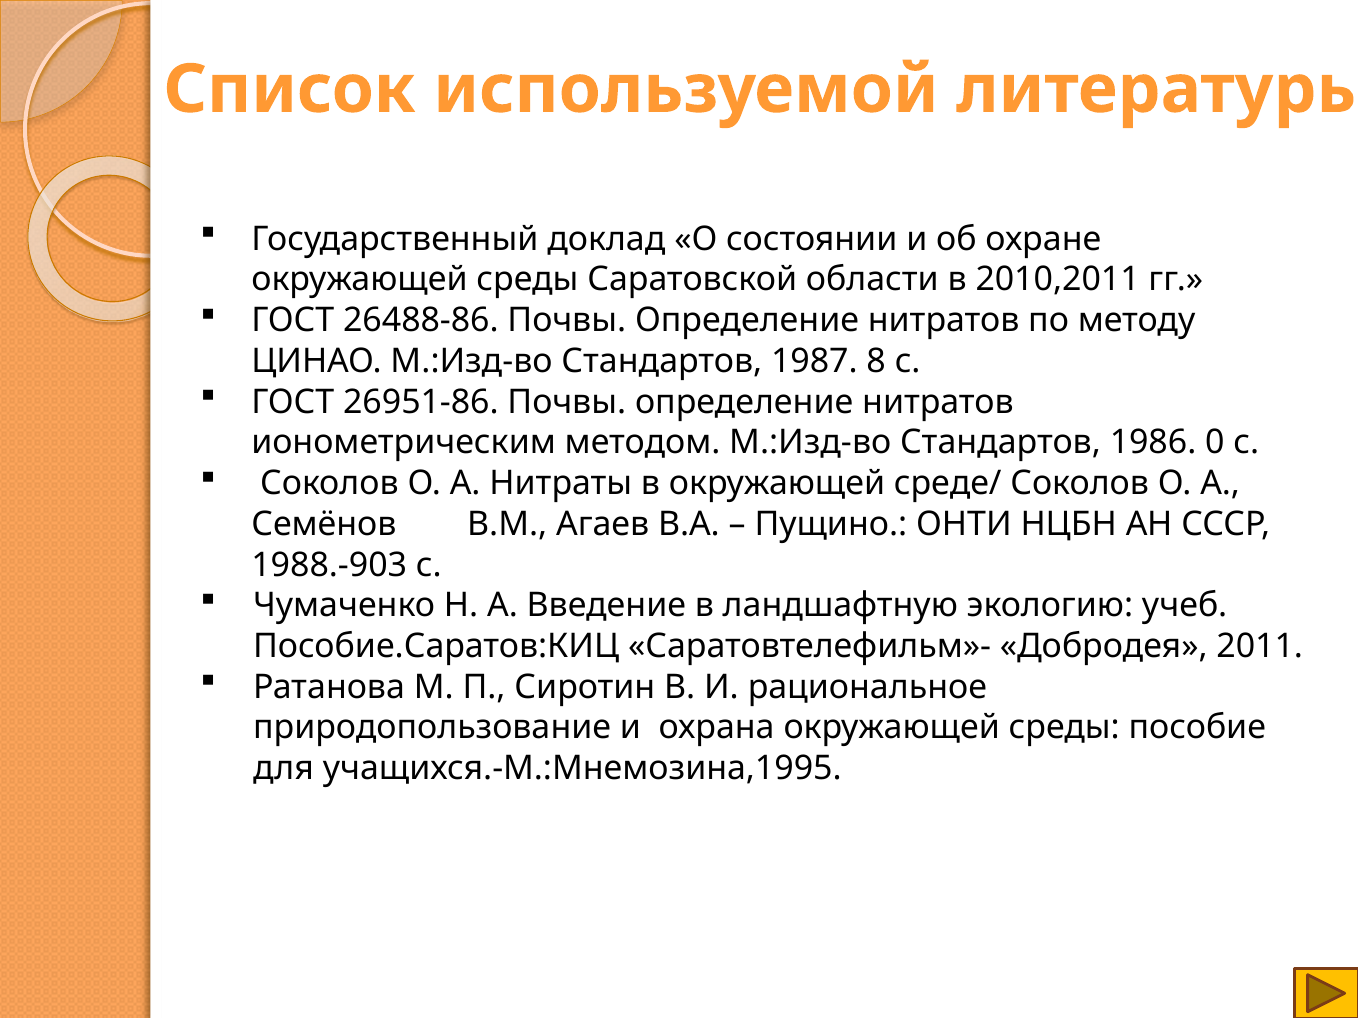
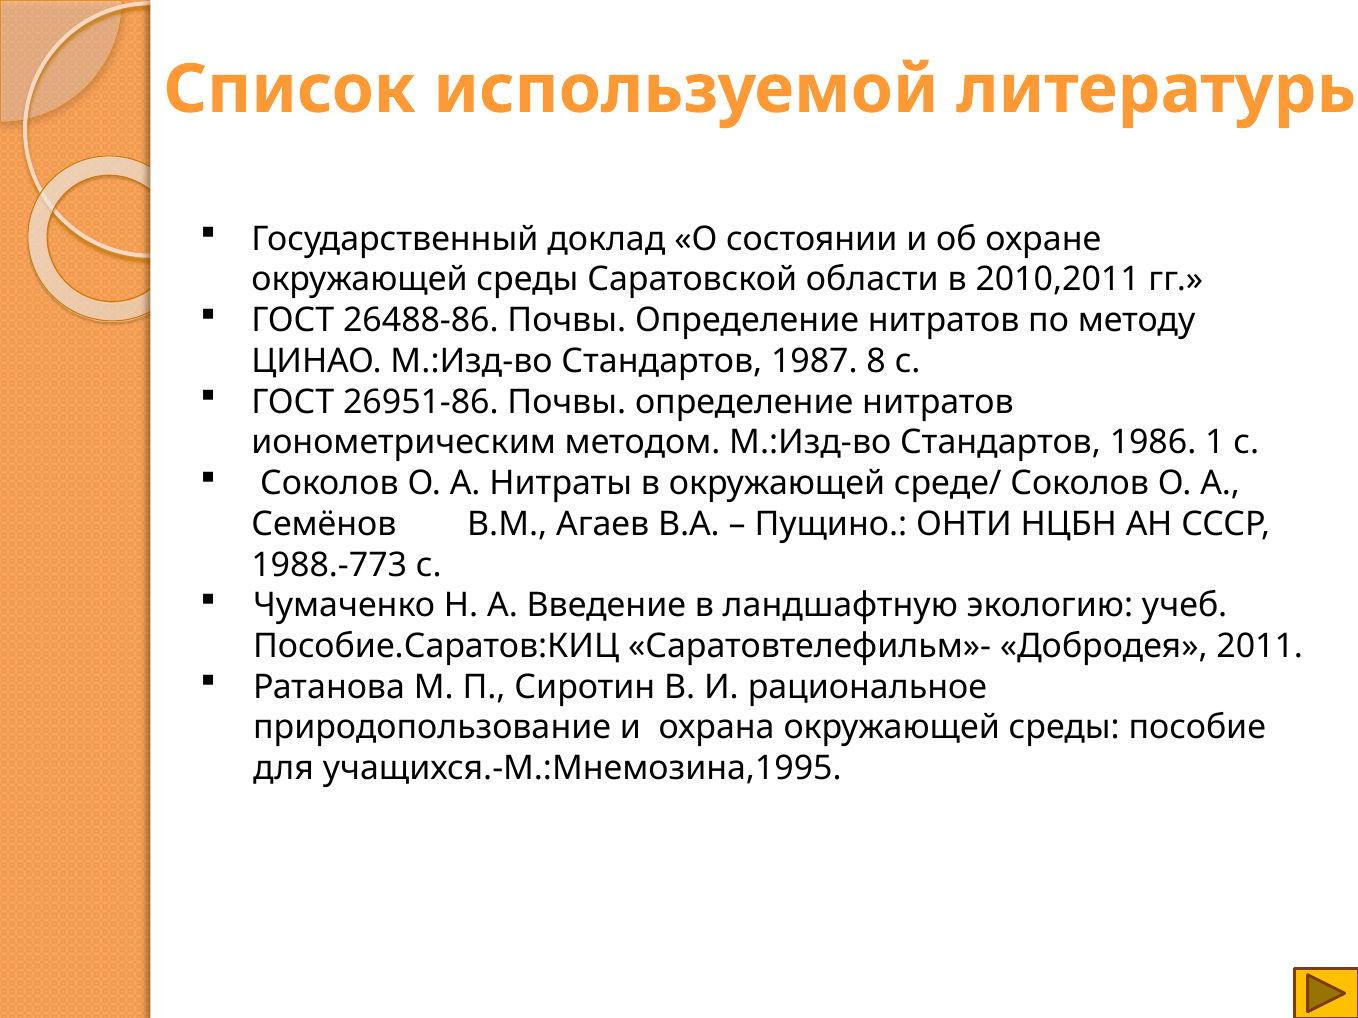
0: 0 -> 1
1988.-903: 1988.-903 -> 1988.-773
